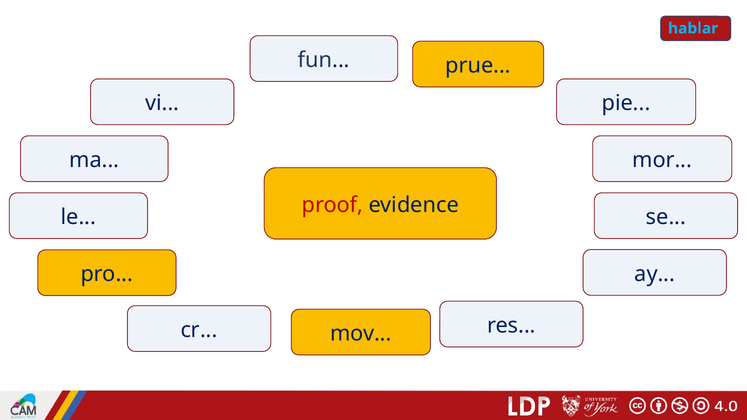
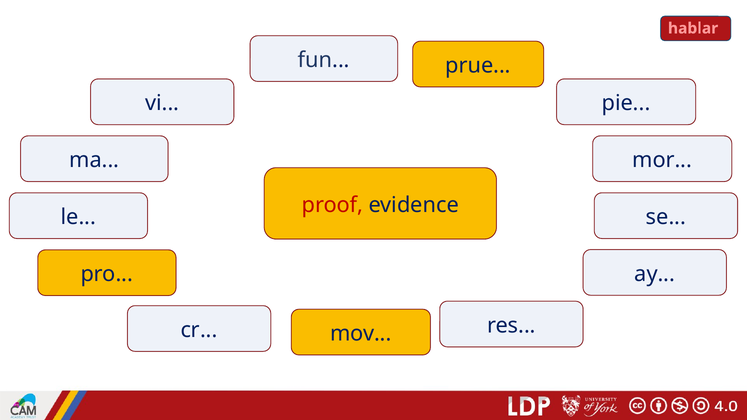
hablar colour: light blue -> pink
